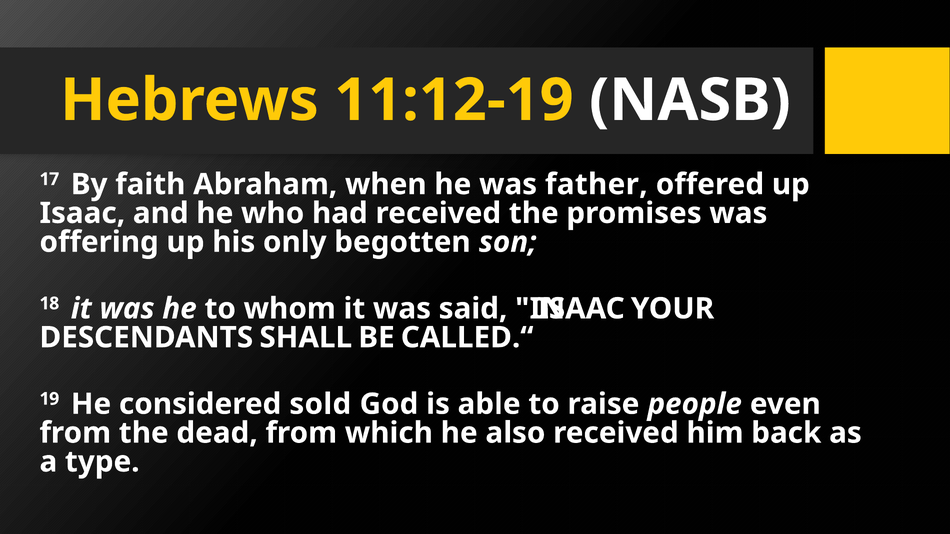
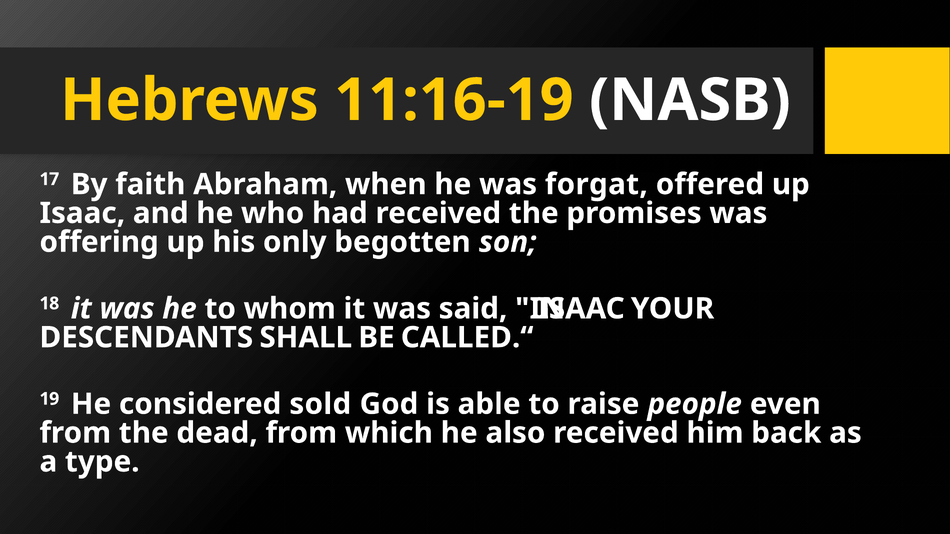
11:12-19: 11:12-19 -> 11:16-19
father: father -> forgat
